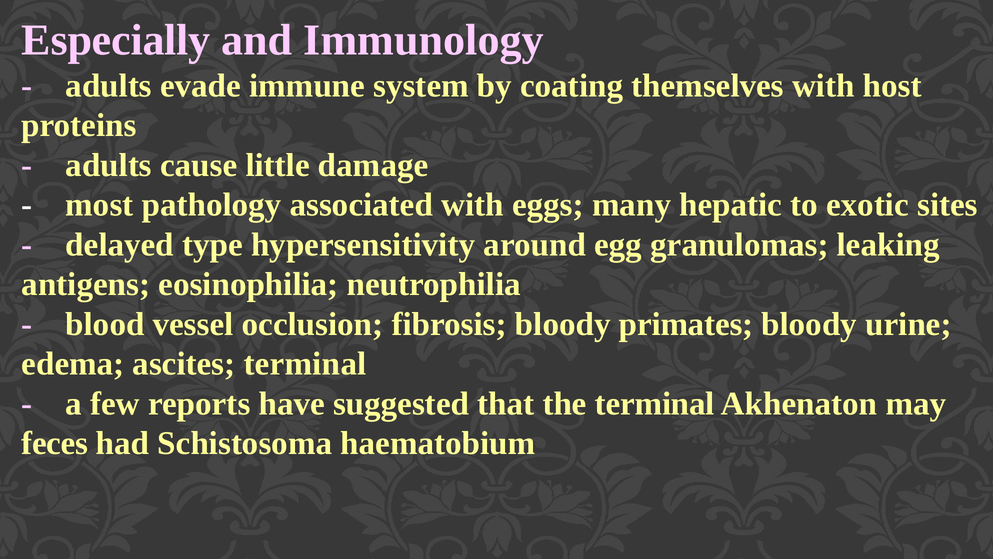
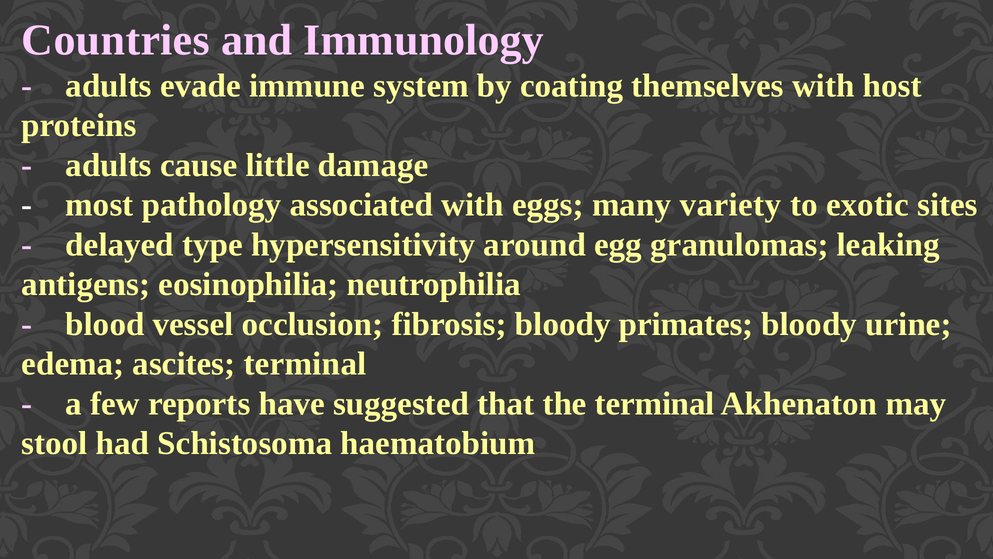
Especially: Especially -> Countries
hepatic: hepatic -> variety
feces: feces -> stool
